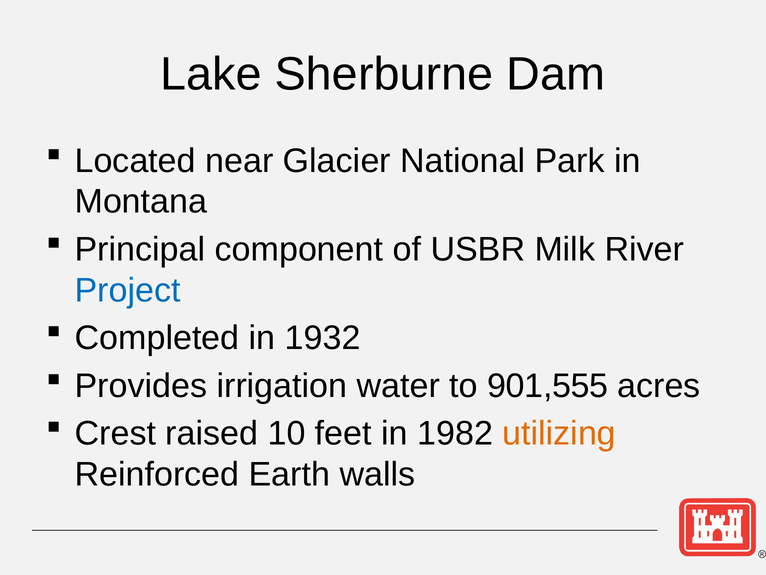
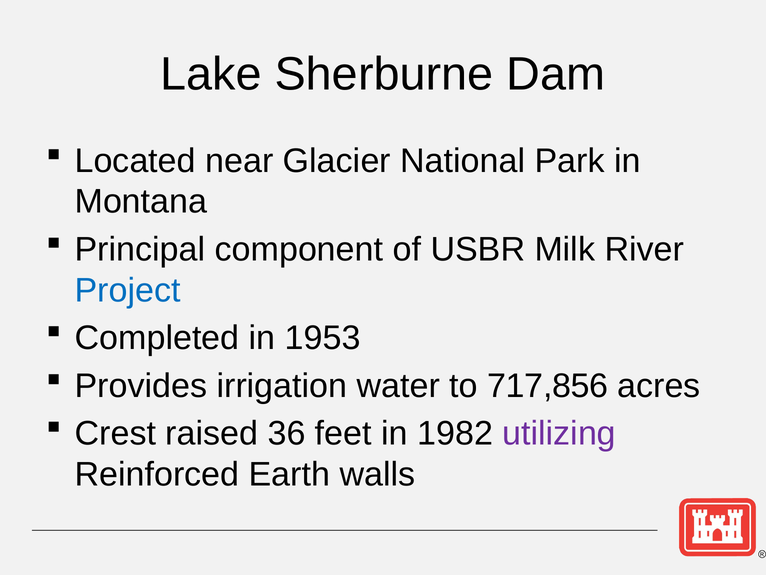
1932: 1932 -> 1953
901,555: 901,555 -> 717,856
10: 10 -> 36
utilizing colour: orange -> purple
